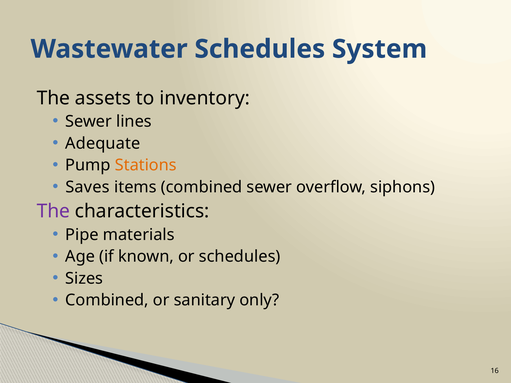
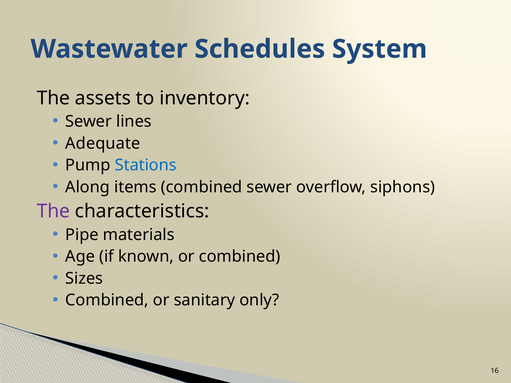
Stations colour: orange -> blue
Saves: Saves -> Along
or schedules: schedules -> combined
